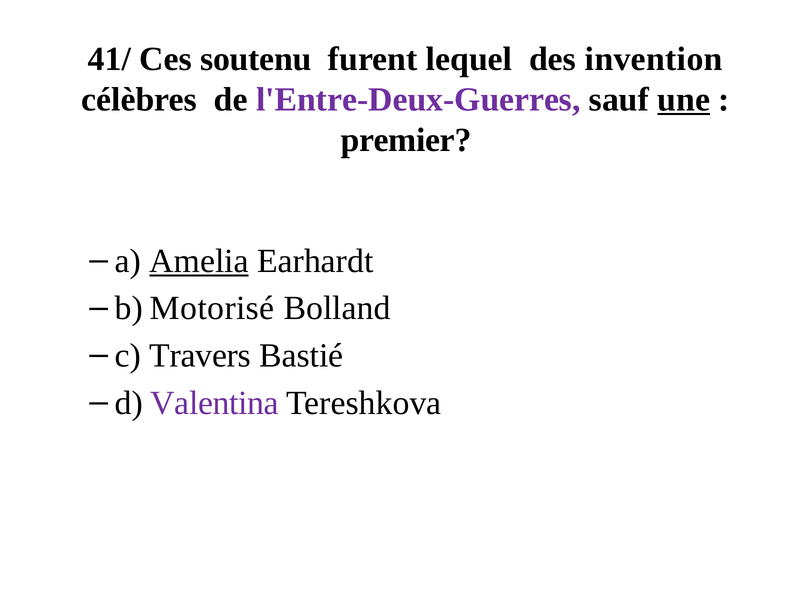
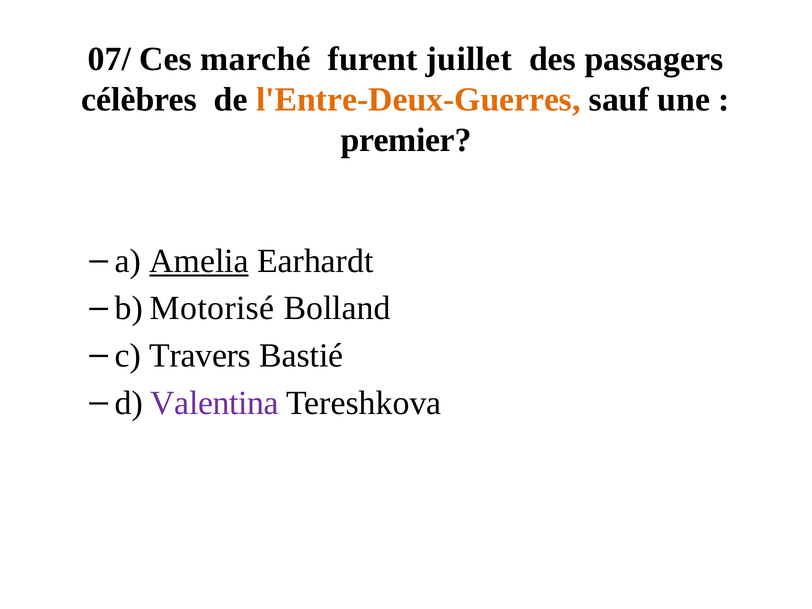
41/: 41/ -> 07/
soutenu: soutenu -> marché
lequel: lequel -> juillet
invention: invention -> passagers
l'Entre-Deux-Guerres colour: purple -> orange
une underline: present -> none
